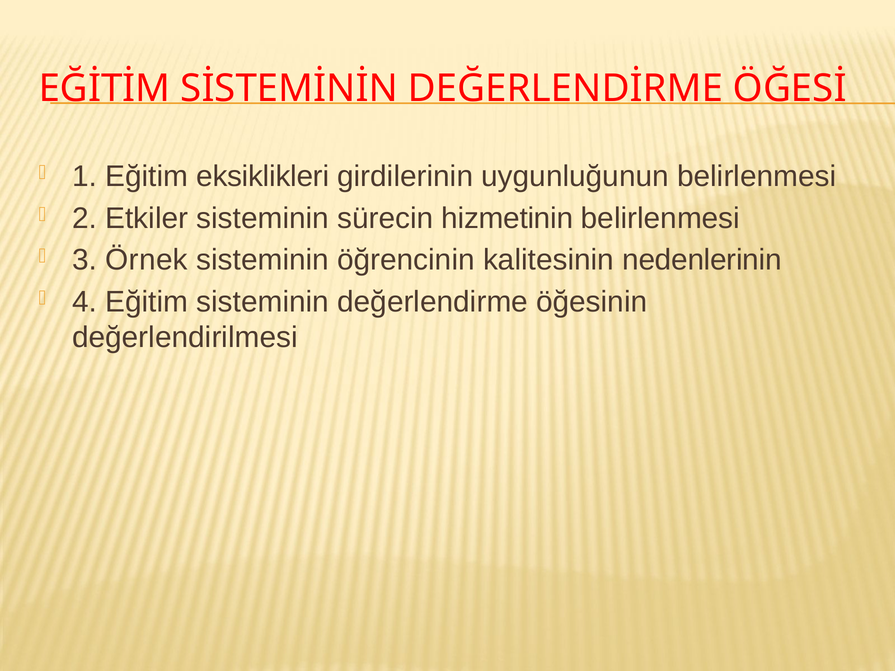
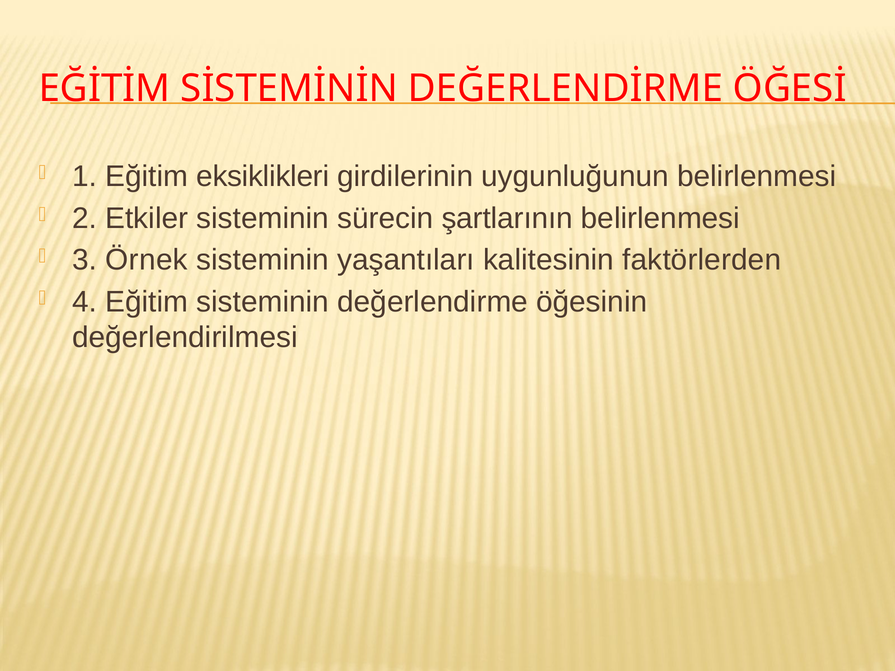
hizmetinin: hizmetinin -> şartlarının
öğrencinin: öğrencinin -> yaşantıları
nedenlerinin: nedenlerinin -> faktörlerden
